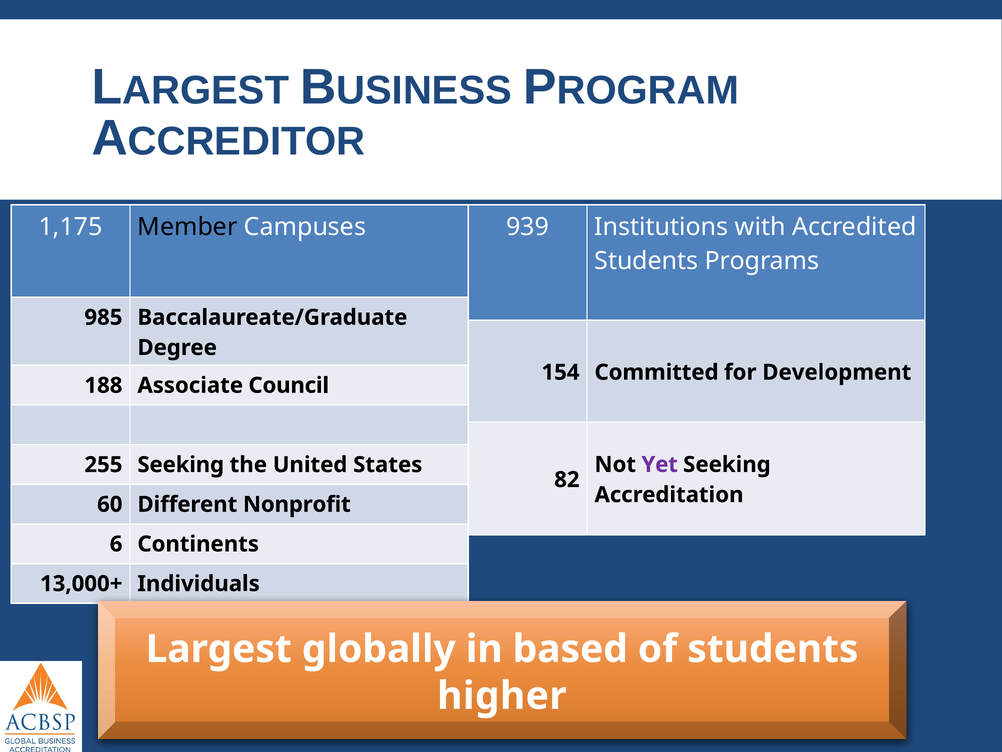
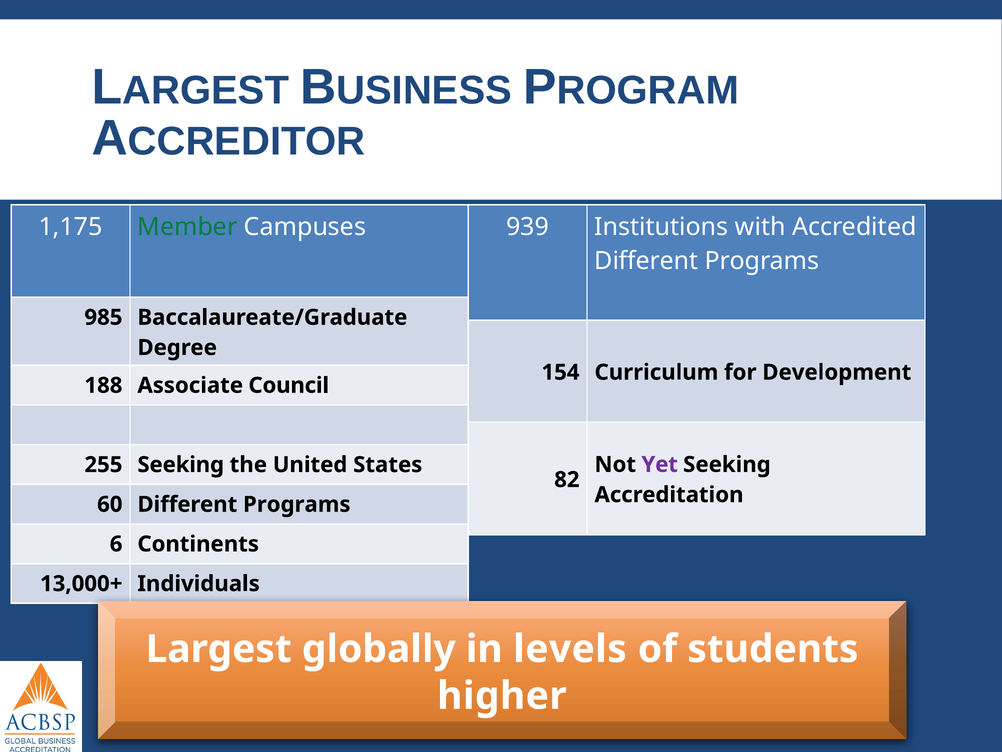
Member colour: black -> green
Students at (646, 261): Students -> Different
Committed: Committed -> Curriculum
60 Different Nonprofit: Nonprofit -> Programs
based: based -> levels
